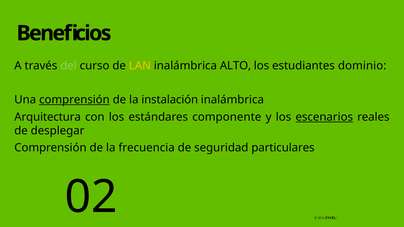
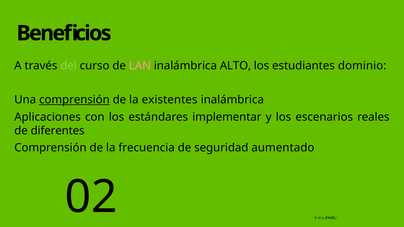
LAN colour: yellow -> pink
instalación: instalación -> existentes
Arquitectura: Arquitectura -> Aplicaciones
componente: componente -> implementar
escenarios underline: present -> none
desplegar: desplegar -> diferentes
particulares: particulares -> aumentado
